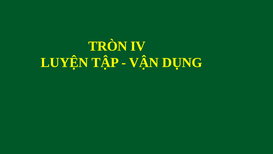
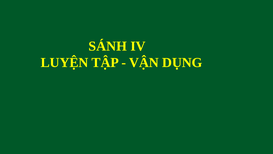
TRÒN: TRÒN -> SÁNH
